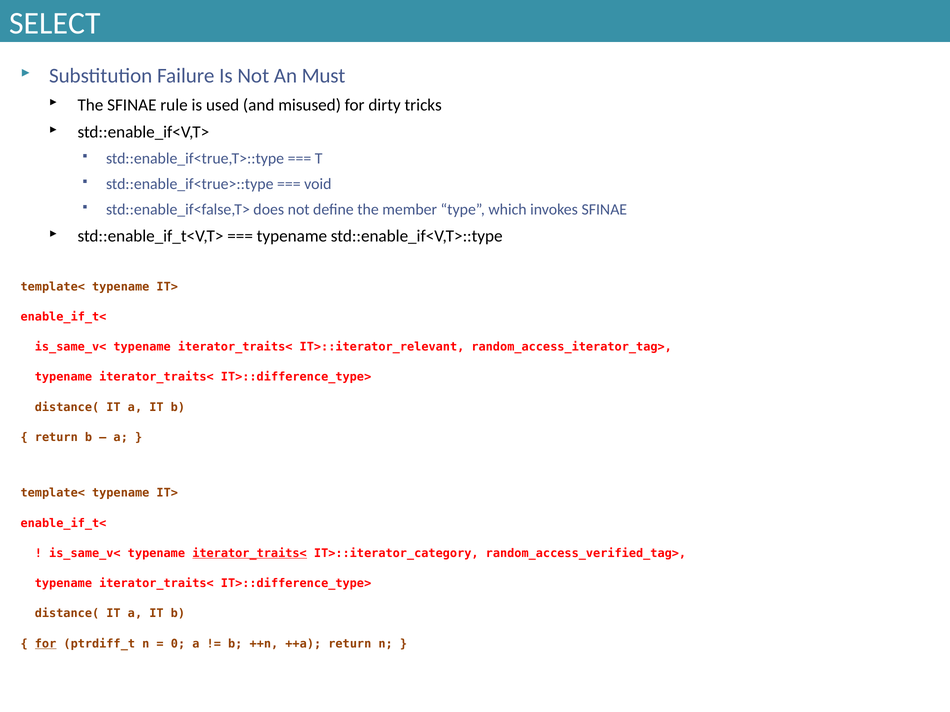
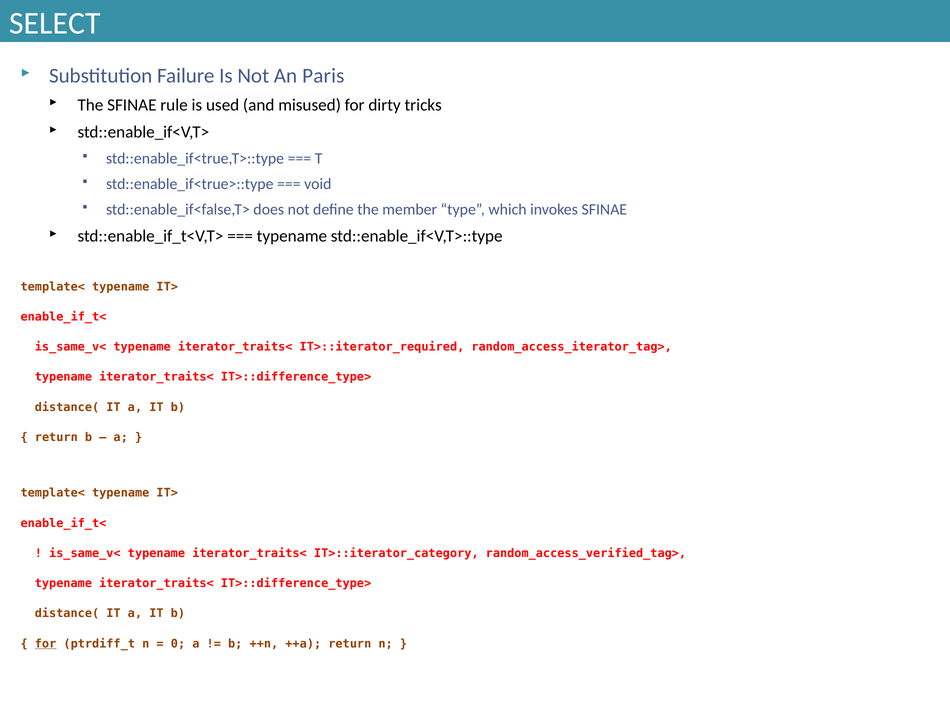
Must: Must -> Paris
IT>::iterator_relevant: IT>::iterator_relevant -> IT>::iterator_required
iterator_traits< at (250, 554) underline: present -> none
